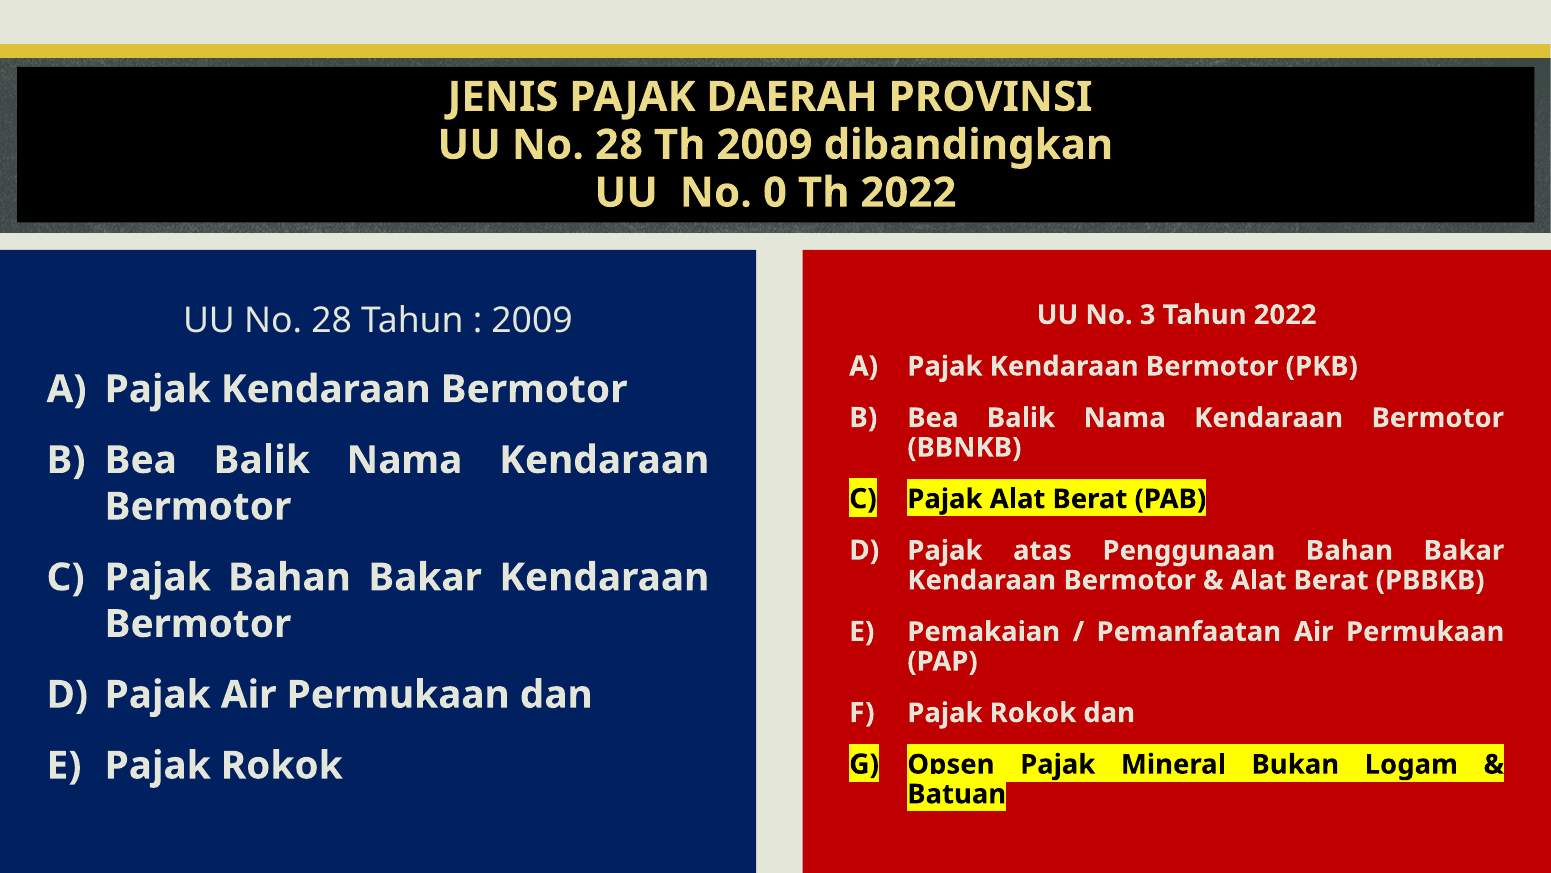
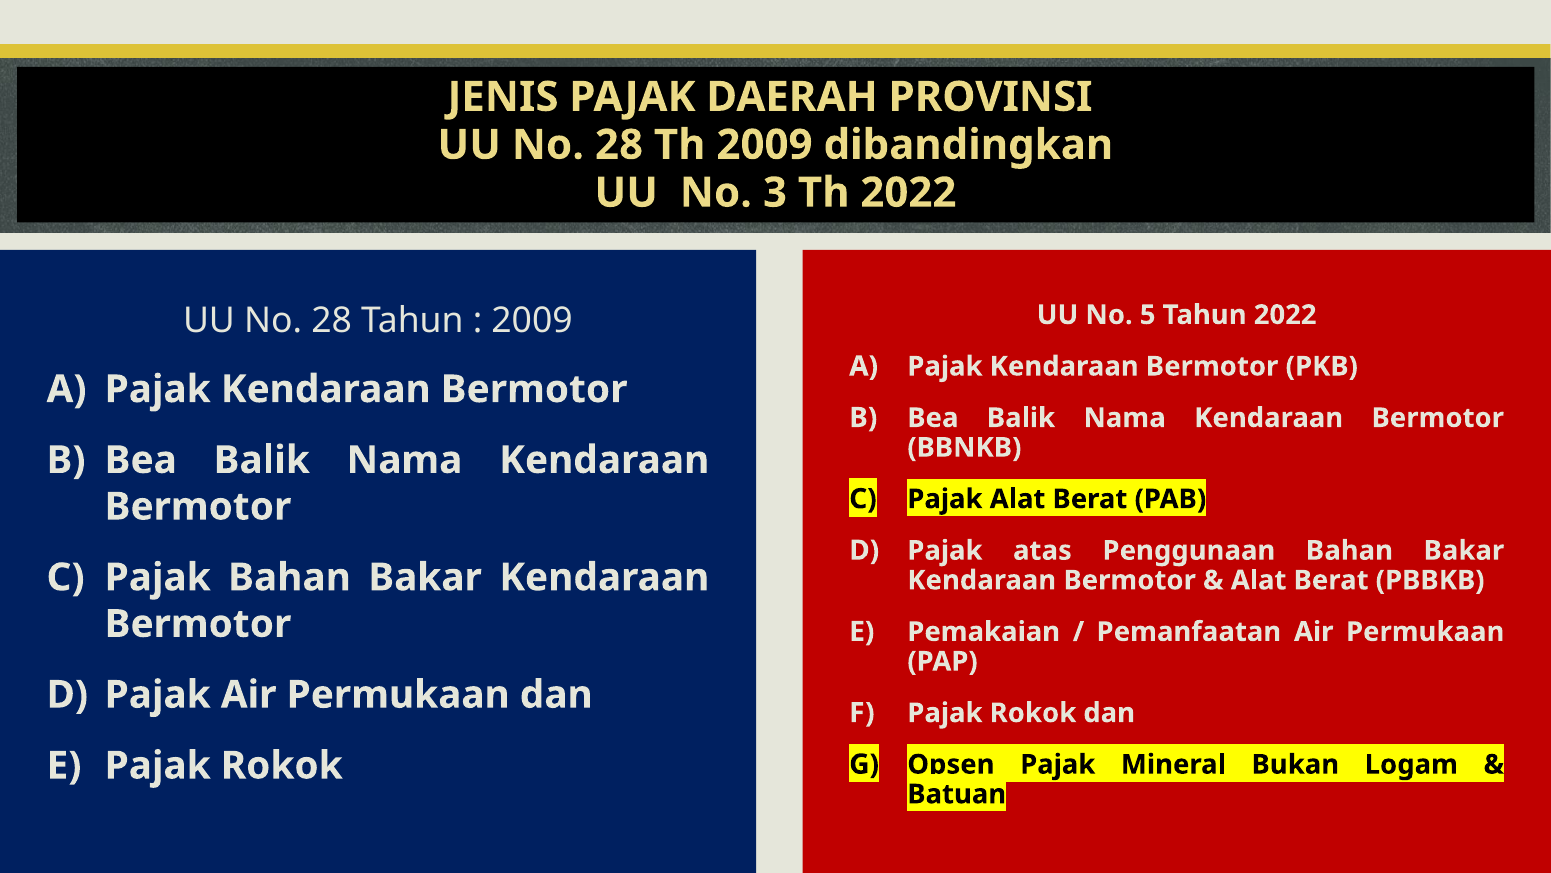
0: 0 -> 3
3: 3 -> 5
